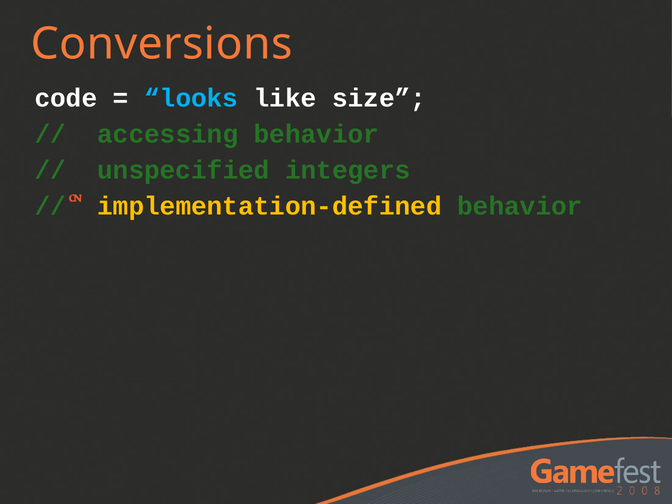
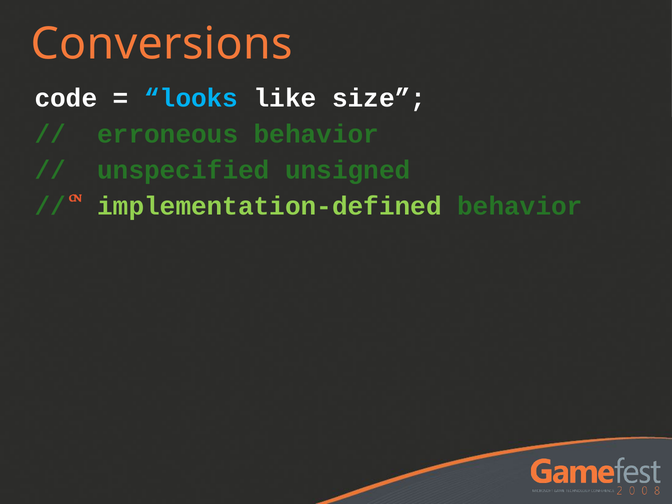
accessing: accessing -> erroneous
integers: integers -> unsigned
implementation-defined colour: yellow -> light green
